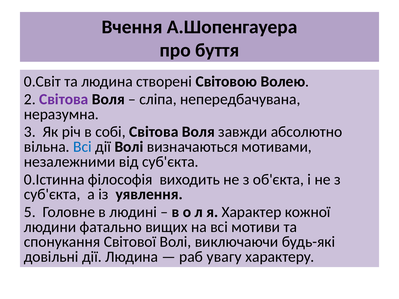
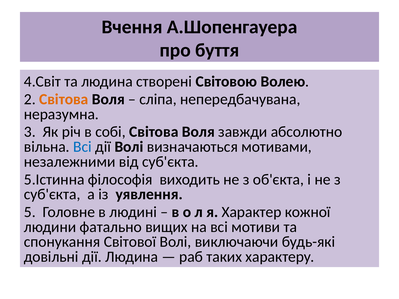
0.Світ: 0.Світ -> 4.Світ
Світова at (64, 99) colour: purple -> orange
0.Істинна: 0.Істинна -> 5.Істинна
увагу: увагу -> таких
